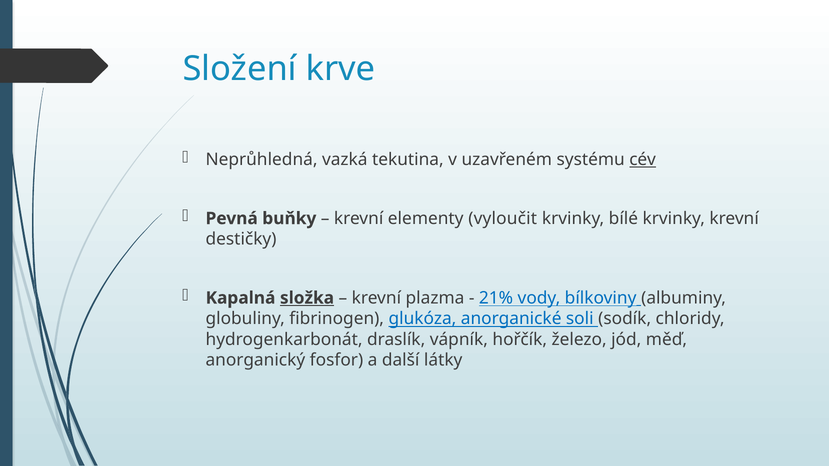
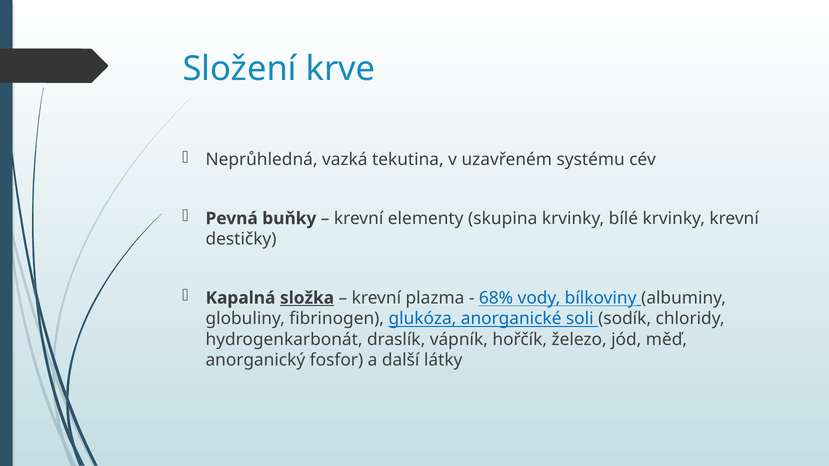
cév underline: present -> none
vyloučit: vyloučit -> skupina
21%: 21% -> 68%
